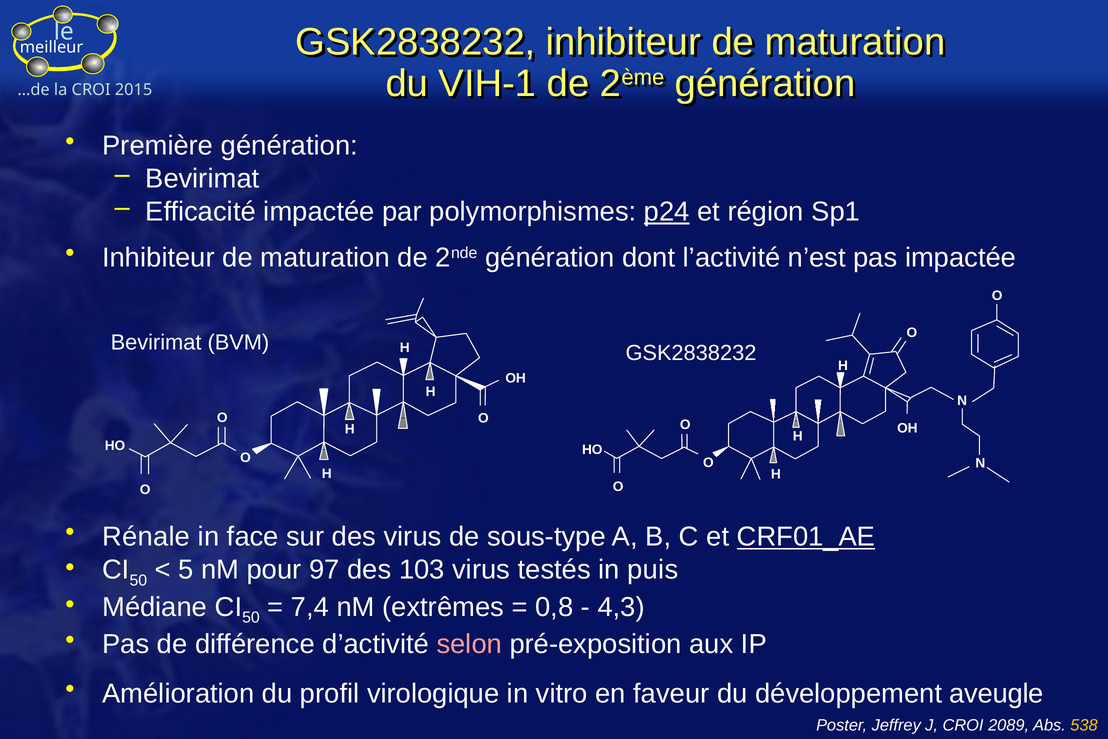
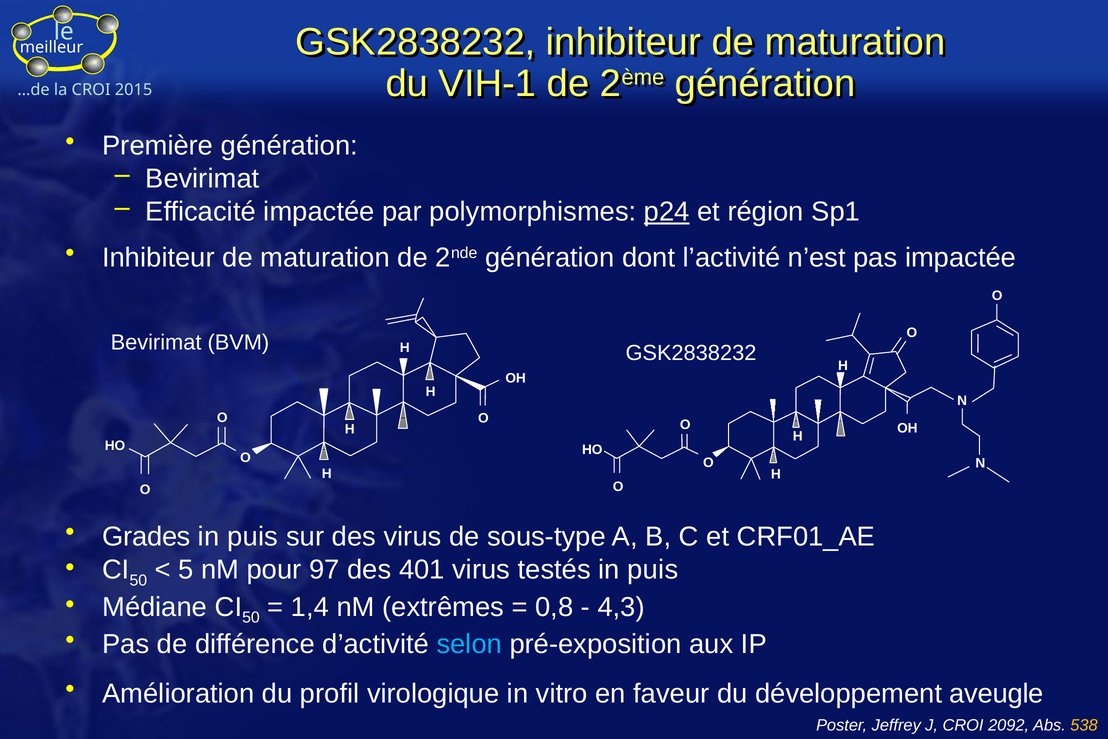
Rénale: Rénale -> Grades
face at (253, 537): face -> puis
CRF01_AE underline: present -> none
103: 103 -> 401
7,4: 7,4 -> 1,4
selon colour: pink -> light blue
2089: 2089 -> 2092
